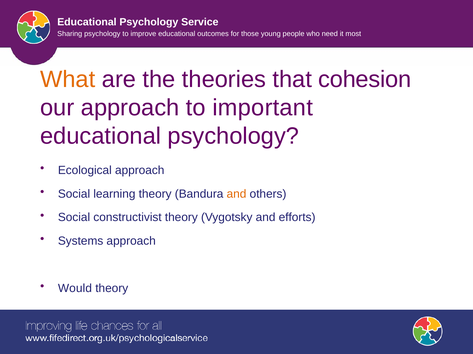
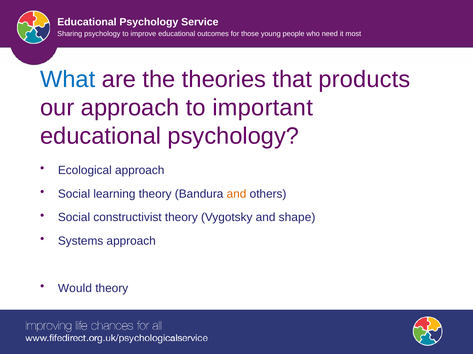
What colour: orange -> blue
cohesion: cohesion -> products
efforts: efforts -> shape
